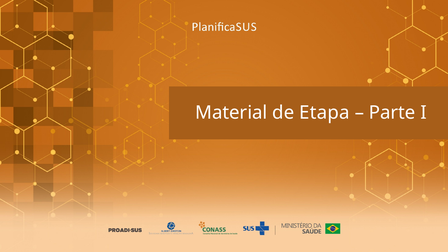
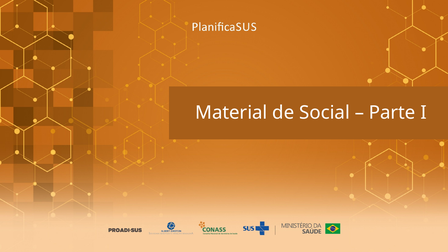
Etapa: Etapa -> Social
